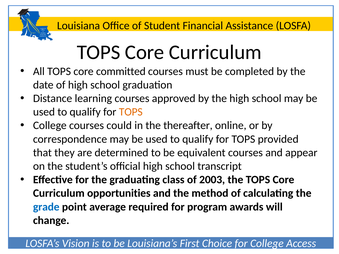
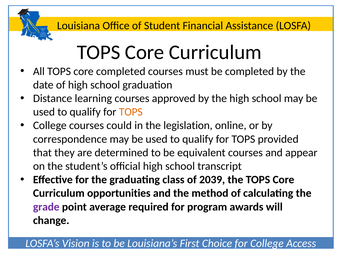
core committed: committed -> completed
thereafter: thereafter -> legislation
2003: 2003 -> 2039
grade colour: blue -> purple
